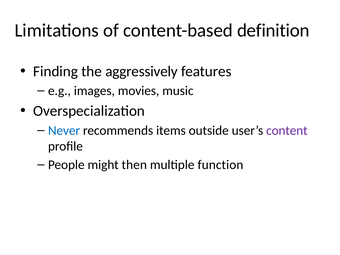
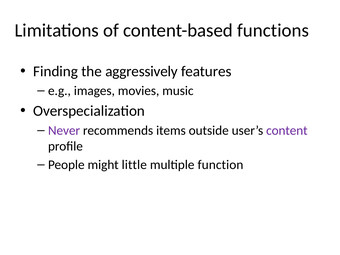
definition: definition -> functions
Never colour: blue -> purple
then: then -> little
